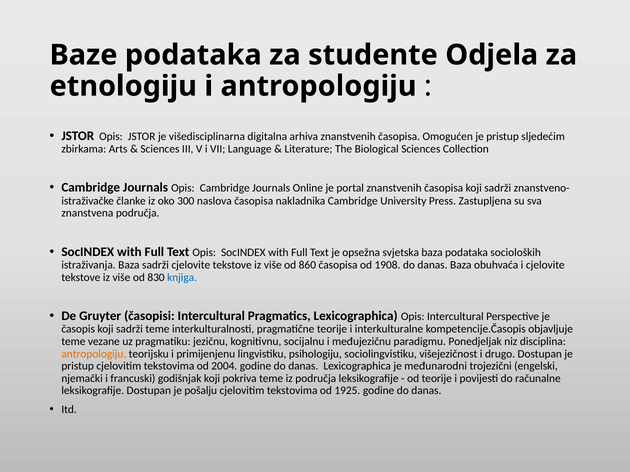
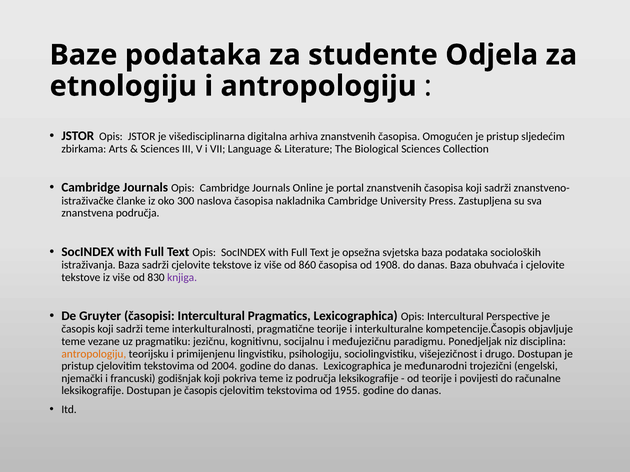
knjiga colour: blue -> purple
Dostupan je pošalju: pošalju -> časopis
1925: 1925 -> 1955
